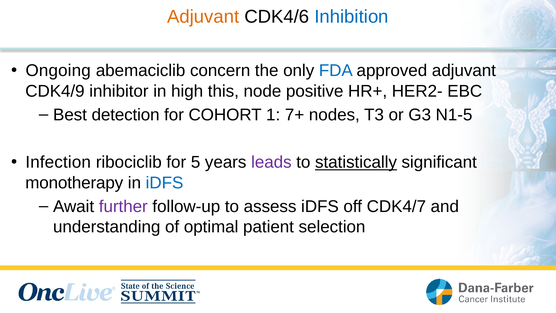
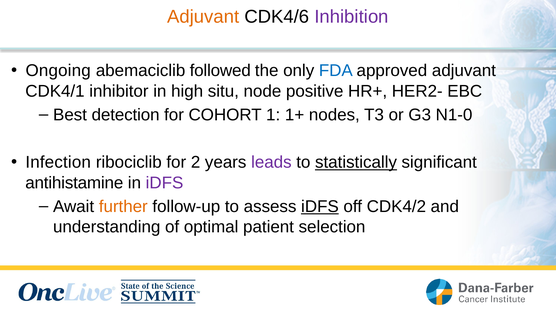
Inhibition colour: blue -> purple
concern: concern -> followed
CDK4/9: CDK4/9 -> CDK4/1
this: this -> situ
7+: 7+ -> 1+
N1-5: N1-5 -> N1-0
5: 5 -> 2
monotherapy: monotherapy -> antihistamine
iDFS at (164, 183) colour: blue -> purple
further colour: purple -> orange
iDFS at (320, 207) underline: none -> present
CDK4/7: CDK4/7 -> CDK4/2
